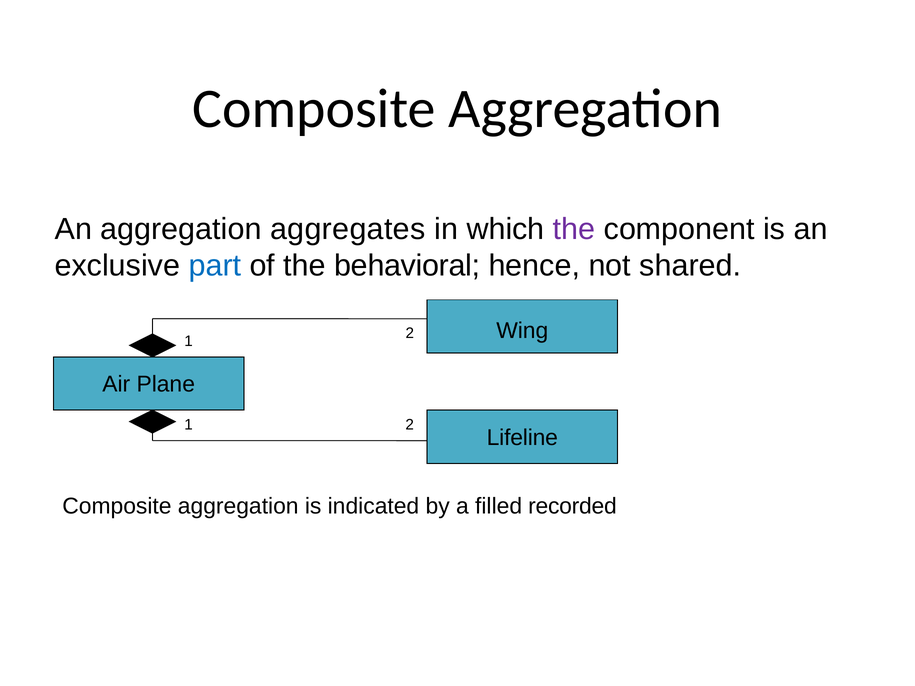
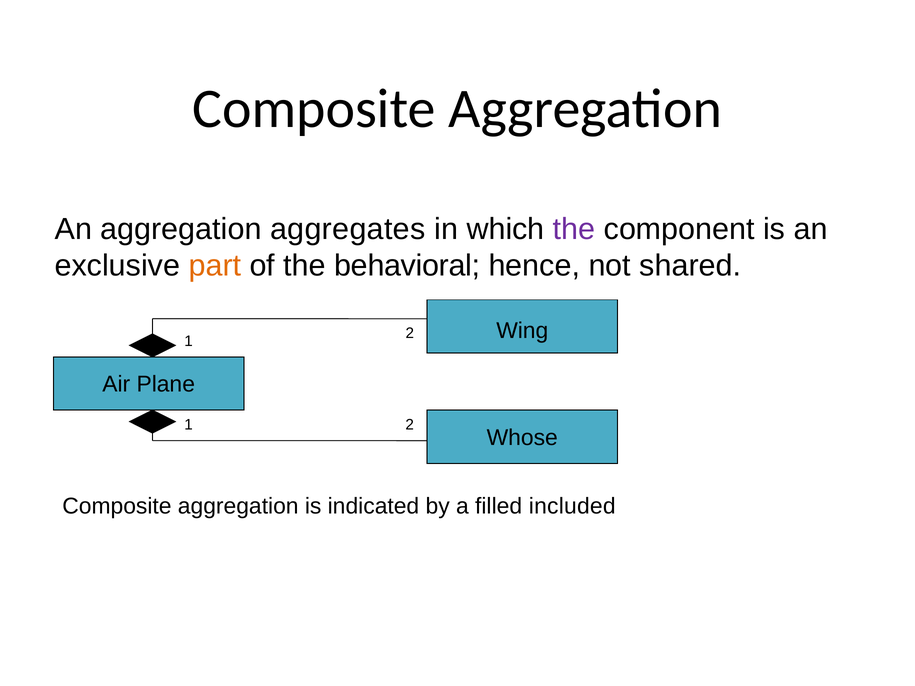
part colour: blue -> orange
Lifeline: Lifeline -> Whose
recorded: recorded -> included
